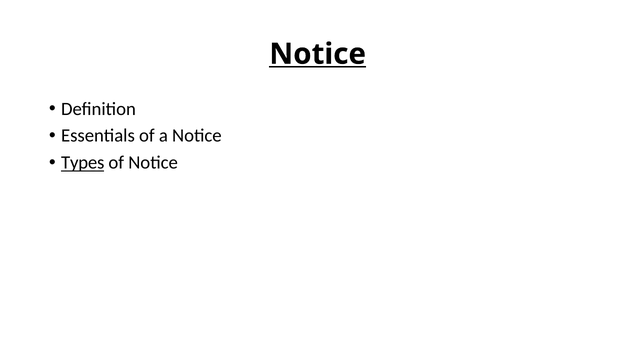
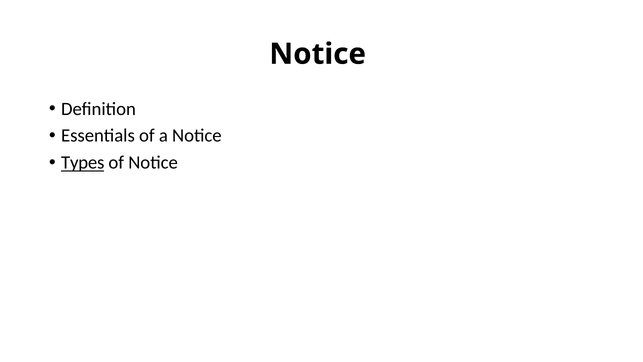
Notice at (318, 54) underline: present -> none
